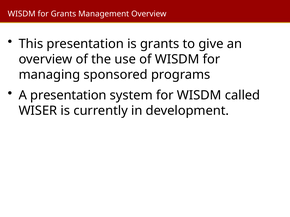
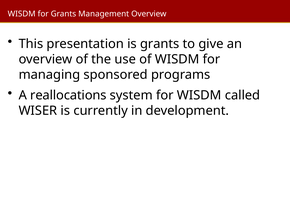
A presentation: presentation -> reallocations
